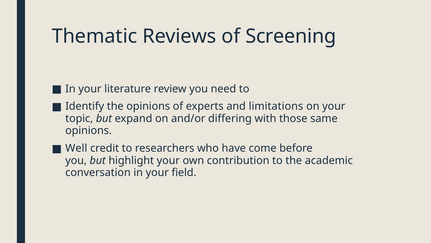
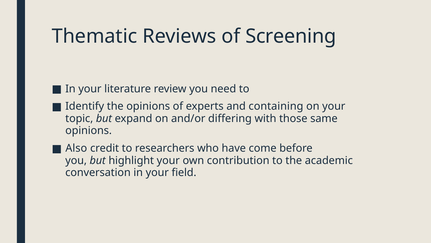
limitations: limitations -> containing
Well: Well -> Also
